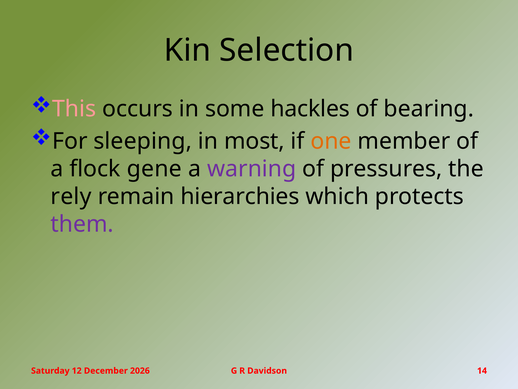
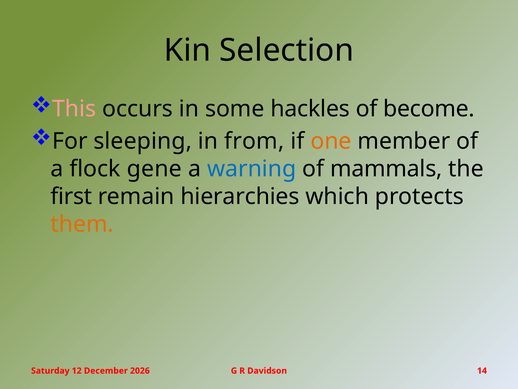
bearing: bearing -> become
most: most -> from
warning colour: purple -> blue
pressures: pressures -> mammals
rely: rely -> first
them colour: purple -> orange
